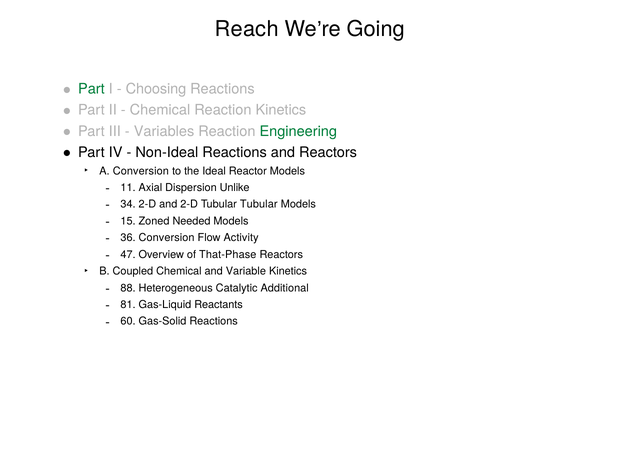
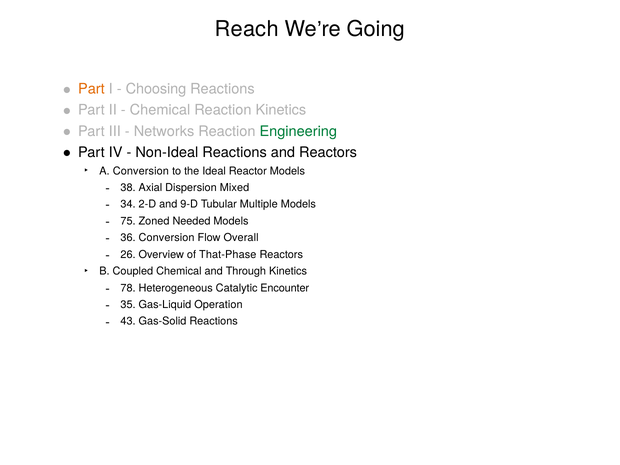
Part at (91, 89) colour: green -> orange
Variables: Variables -> Networks
11: 11 -> 38
Unlike: Unlike -> Mixed
and 2-D: 2-D -> 9-D
Tubular Tubular: Tubular -> Multiple
15: 15 -> 75
Activity: Activity -> Overall
47: 47 -> 26
Variable: Variable -> Through
88: 88 -> 78
Additional: Additional -> Encounter
81: 81 -> 35
Reactants: Reactants -> Operation
60: 60 -> 43
